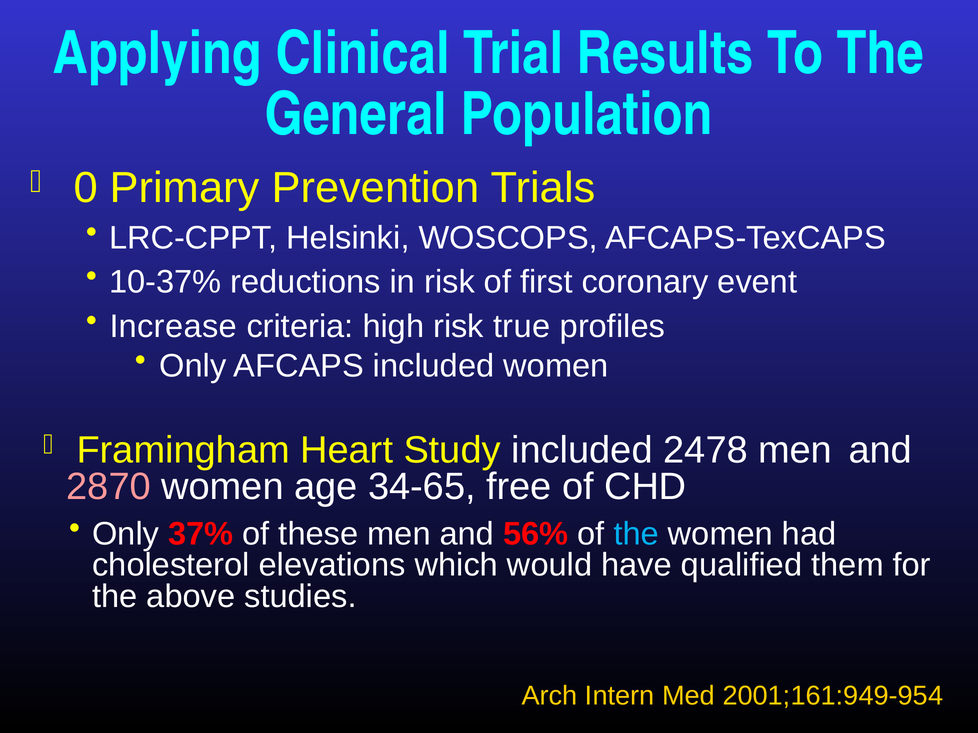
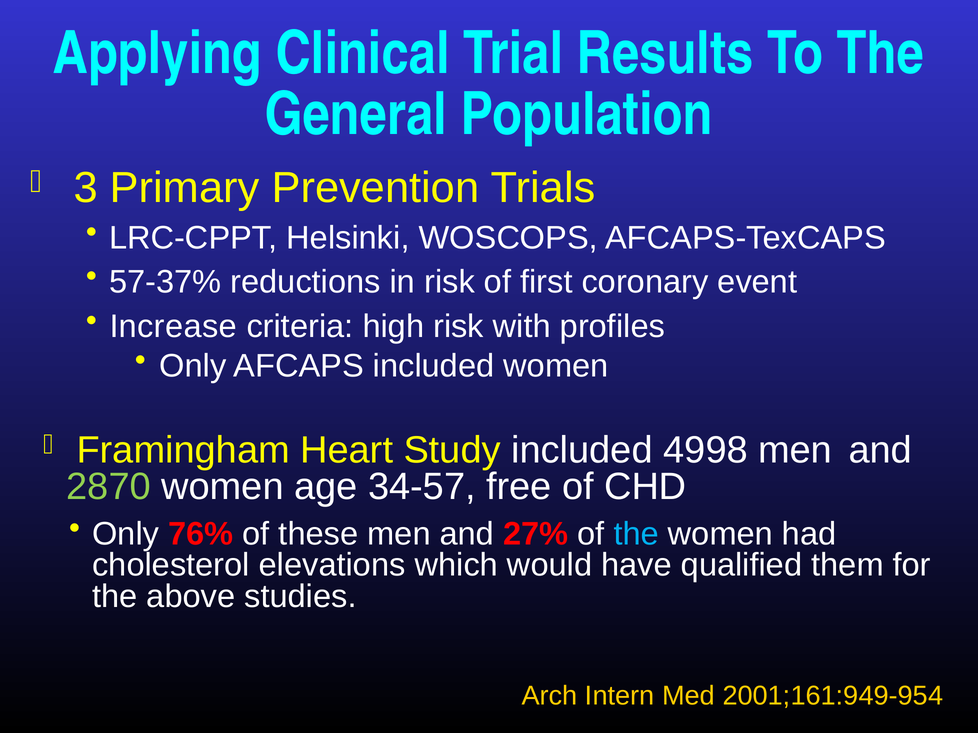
0: 0 -> 3
10-37%: 10-37% -> 57-37%
true: true -> with
2478: 2478 -> 4998
2870 colour: pink -> light green
34-65: 34-65 -> 34-57
37%: 37% -> 76%
56%: 56% -> 27%
